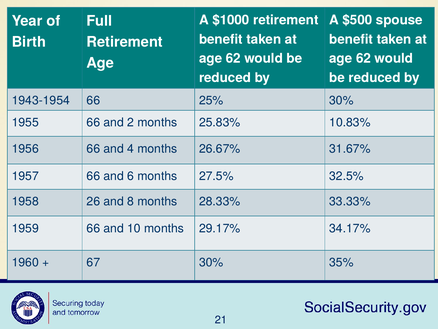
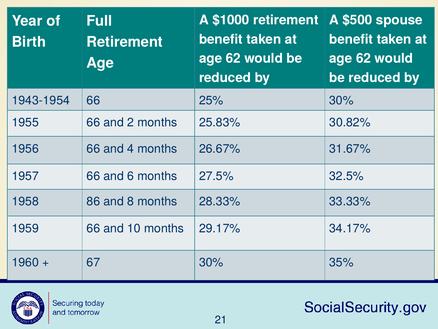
10.83%: 10.83% -> 30.82%
26: 26 -> 86
